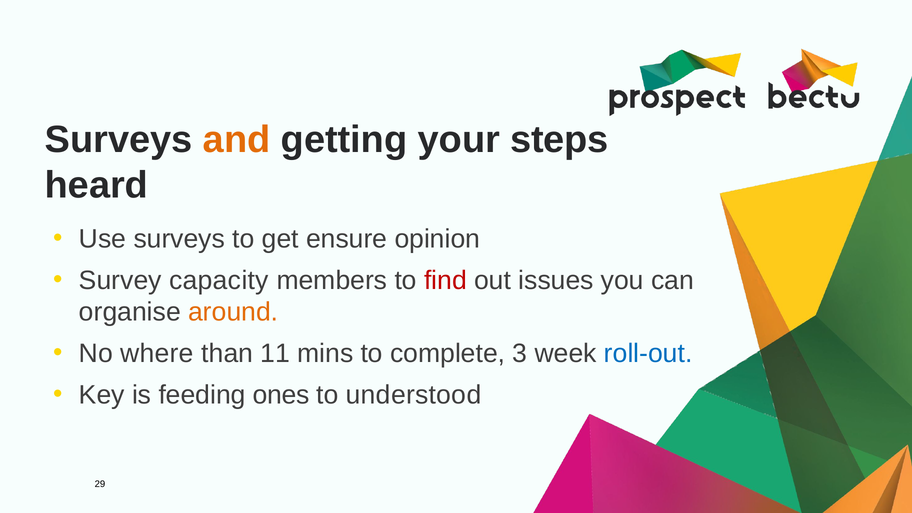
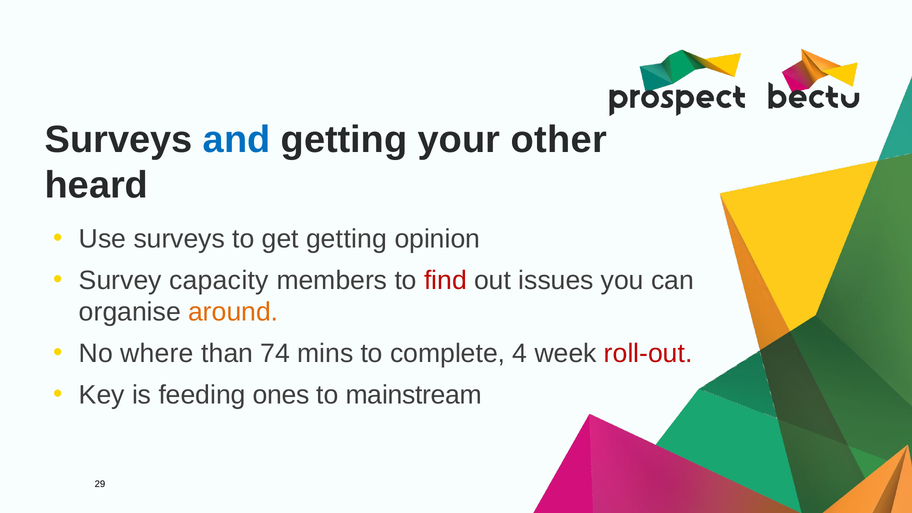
and colour: orange -> blue
steps: steps -> other
get ensure: ensure -> getting
11: 11 -> 74
3: 3 -> 4
roll-out colour: blue -> red
understood: understood -> mainstream
